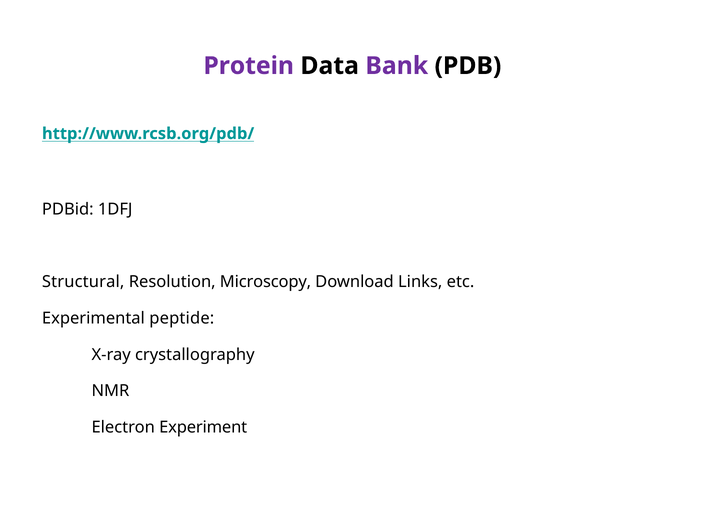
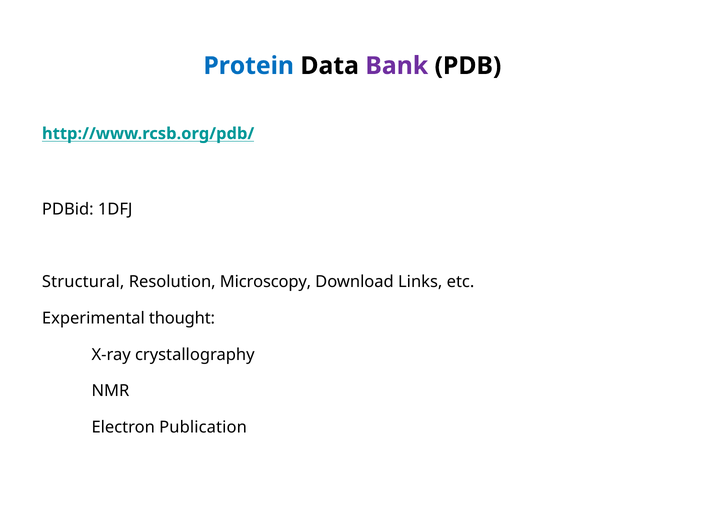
Protein colour: purple -> blue
peptide: peptide -> thought
Experiment: Experiment -> Publication
